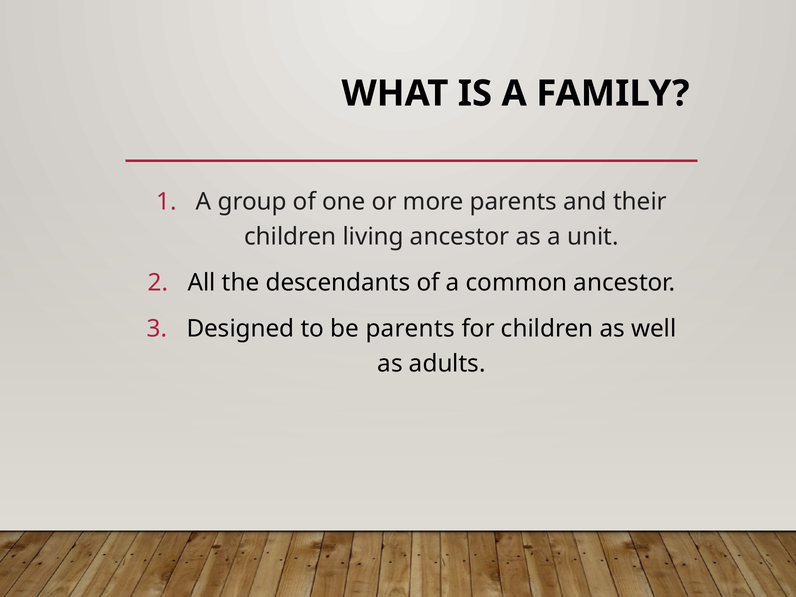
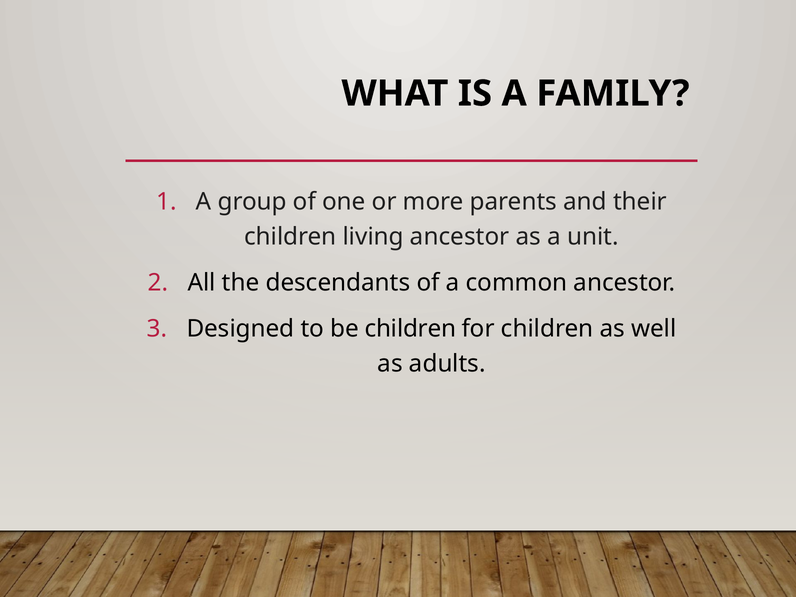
be parents: parents -> children
